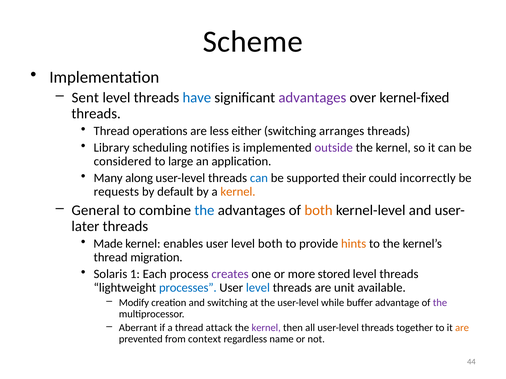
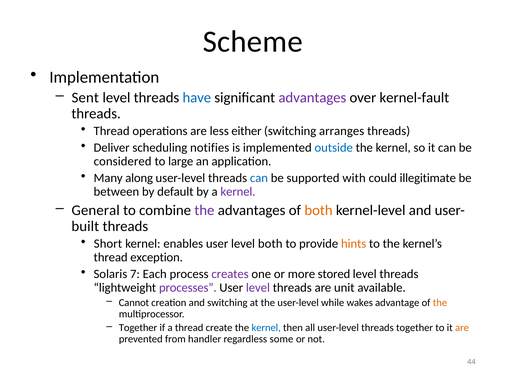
kernel-fixed: kernel-fixed -> kernel-fault
Library: Library -> Deliver
outside colour: purple -> blue
their: their -> with
incorrectly: incorrectly -> illegitimate
requests: requests -> between
kernel at (238, 192) colour: orange -> purple
the at (204, 211) colour: blue -> purple
later: later -> built
Made: Made -> Short
migration: migration -> exception
1: 1 -> 7
processes colour: blue -> purple
level at (258, 288) colour: blue -> purple
Modify: Modify -> Cannot
buffer: buffer -> wakes
the at (440, 303) colour: purple -> orange
Aberrant at (138, 328): Aberrant -> Together
attack: attack -> create
kernel at (266, 328) colour: purple -> blue
context: context -> handler
name: name -> some
